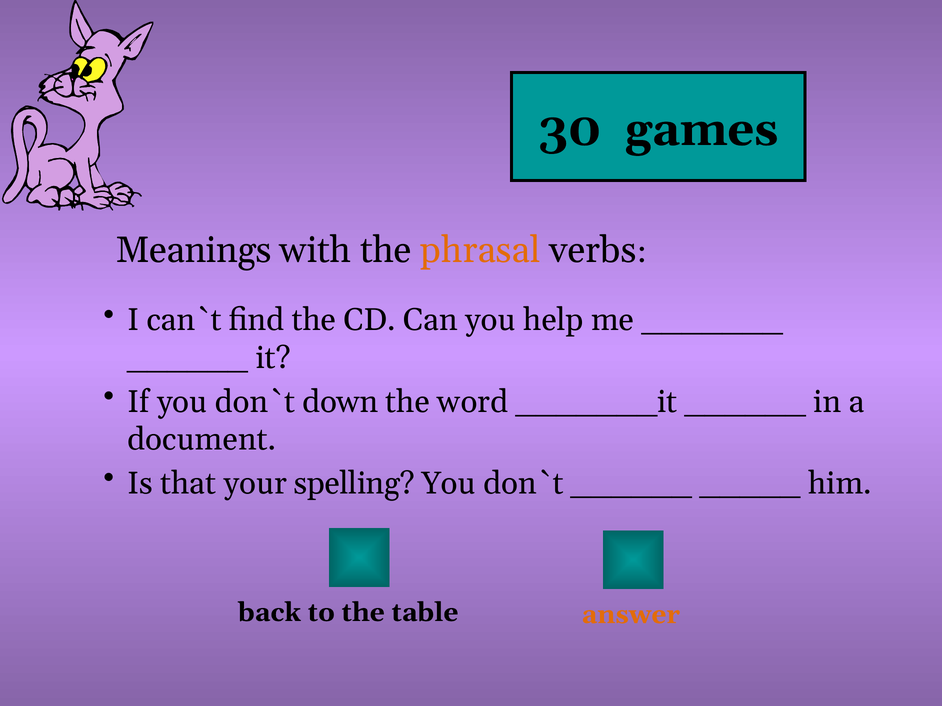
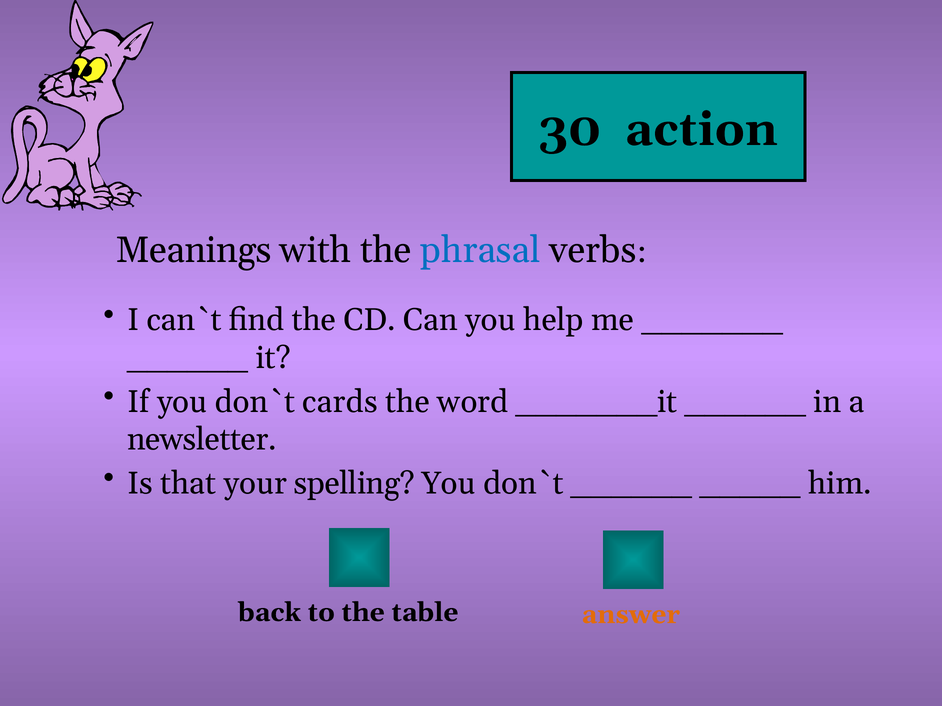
games: games -> action
phrasal colour: orange -> blue
down: down -> cards
document: document -> newsletter
